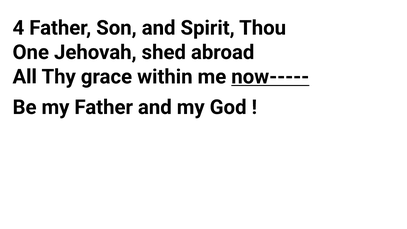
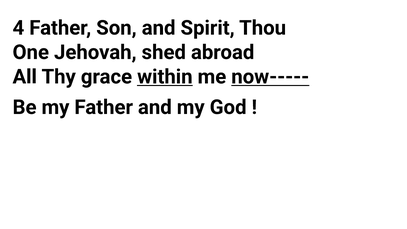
within underline: none -> present
